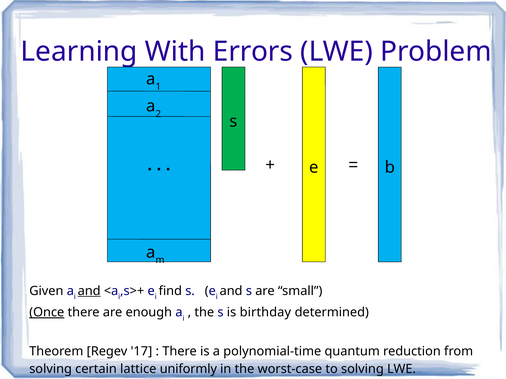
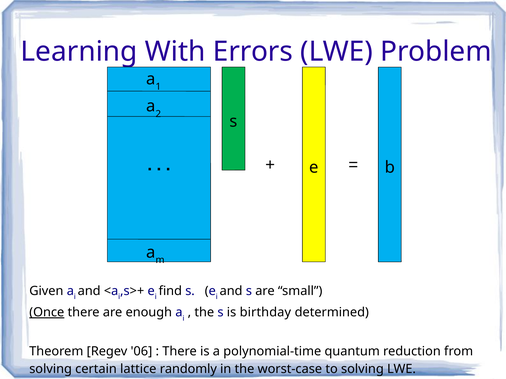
and at (89, 291) underline: present -> none
17: 17 -> 06
uniformly: uniformly -> randomly
